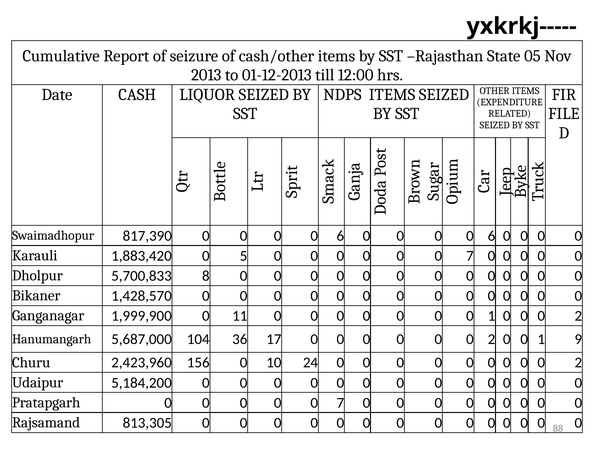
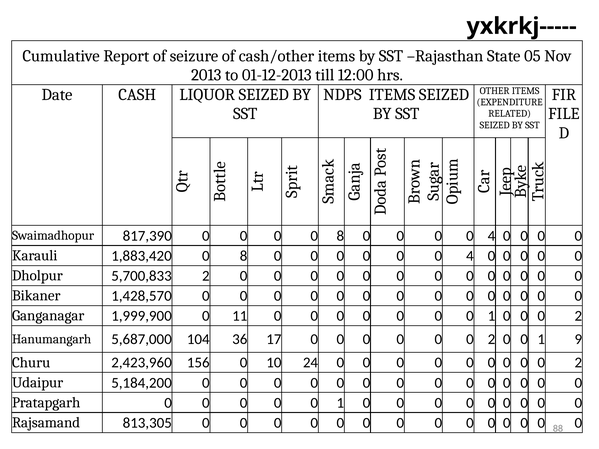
6 at (340, 236): 6 -> 8
6 at (491, 236): 6 -> 4
1,883,420 0 5: 5 -> 8
7 at (470, 256): 7 -> 4
5,700,833 8: 8 -> 2
7 at (340, 403): 7 -> 1
